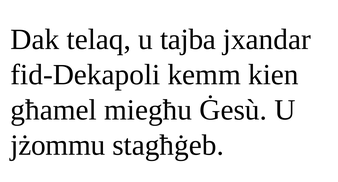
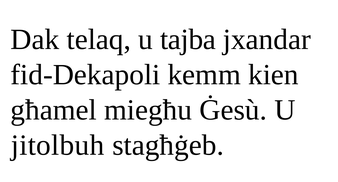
jżommu: jżommu -> jitolbuh
